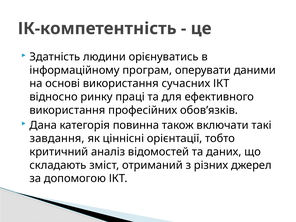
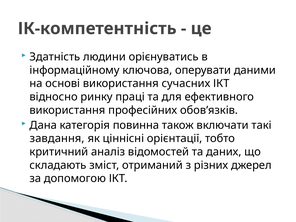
програм: програм -> ключова
